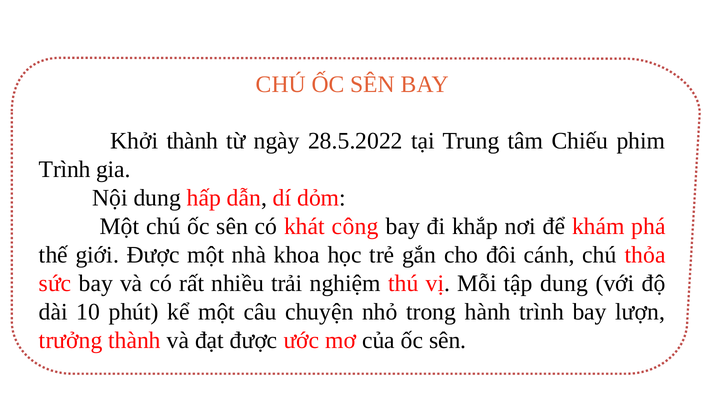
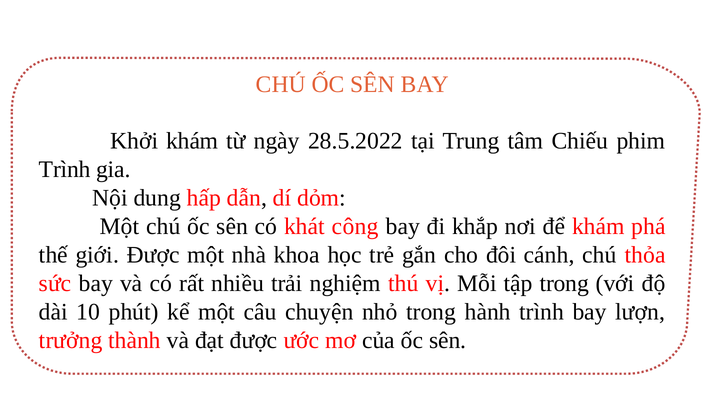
Khởi thành: thành -> khám
tập dung: dung -> trong
